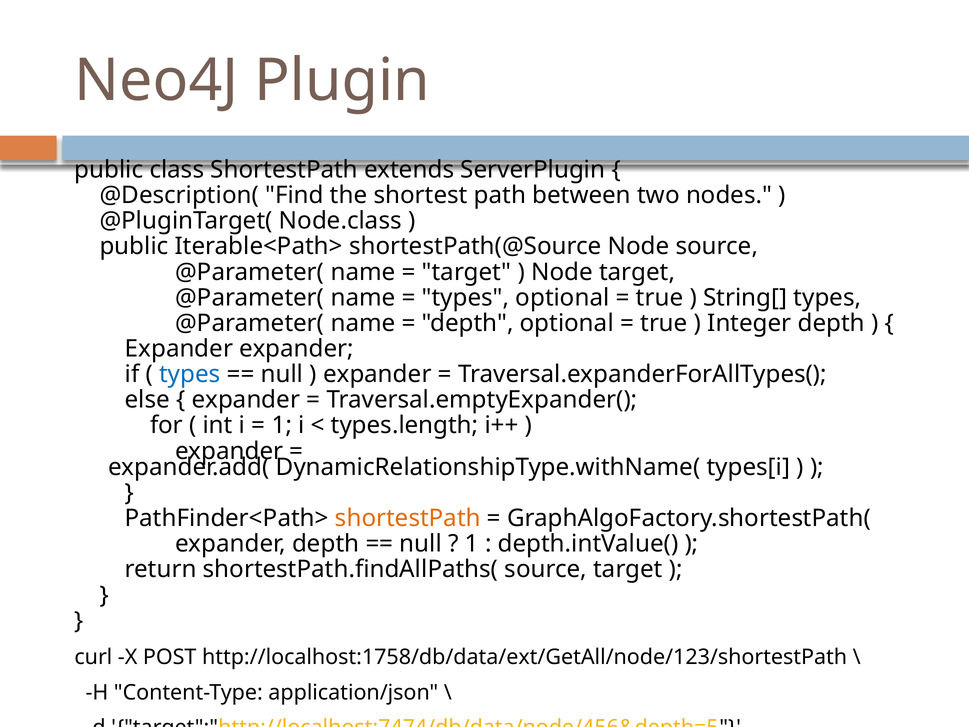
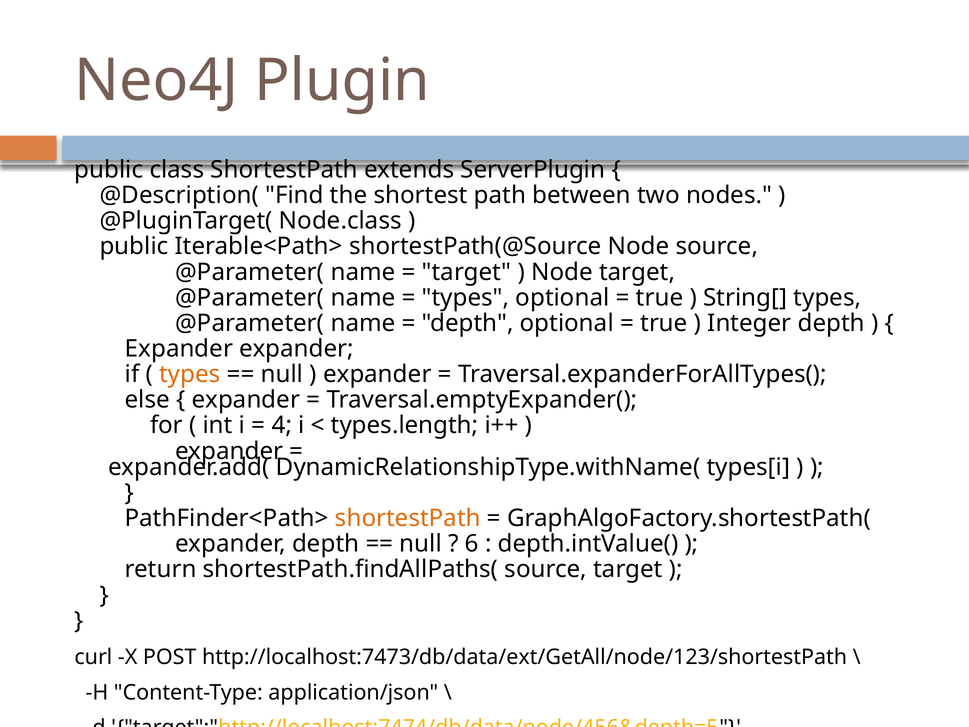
types at (190, 374) colour: blue -> orange
1 at (282, 425): 1 -> 4
1 at (472, 544): 1 -> 6
http://localhost:1758/db/data/ext/GetAll/node/123/shortestPath: http://localhost:1758/db/data/ext/GetAll/node/123/shortestPath -> http://localhost:7473/db/data/ext/GetAll/node/123/shortestPath
